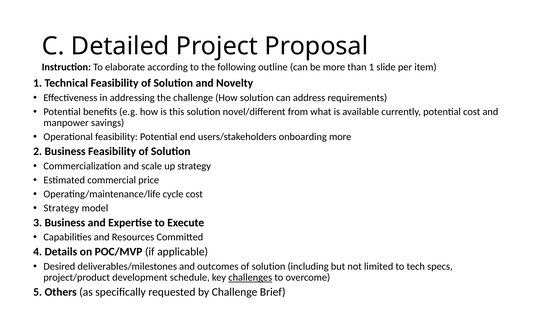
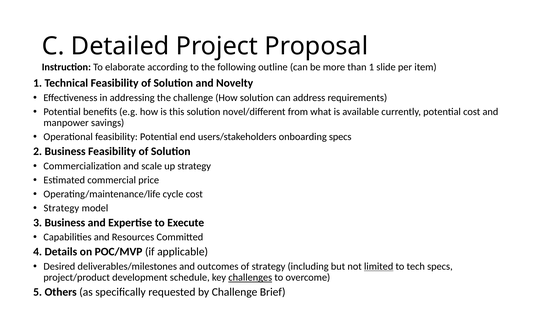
onboarding more: more -> specs
outcomes of solution: solution -> strategy
limited underline: none -> present
